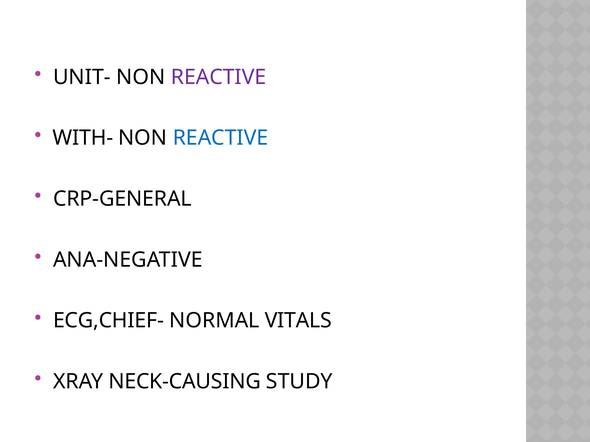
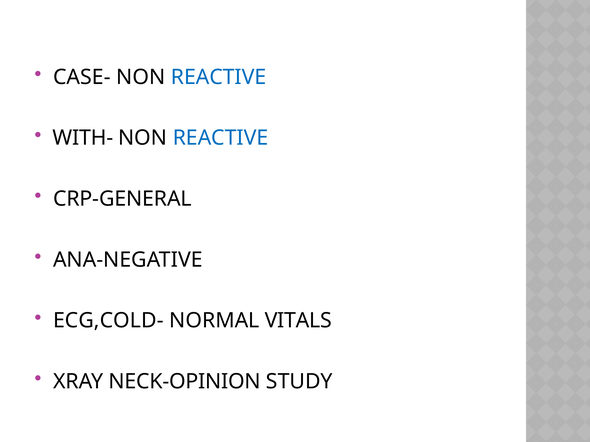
UNIT-: UNIT- -> CASE-
REACTIVE at (219, 77) colour: purple -> blue
ECG,CHIEF-: ECG,CHIEF- -> ECG,COLD-
NECK-CAUSING: NECK-CAUSING -> NECK-OPINION
